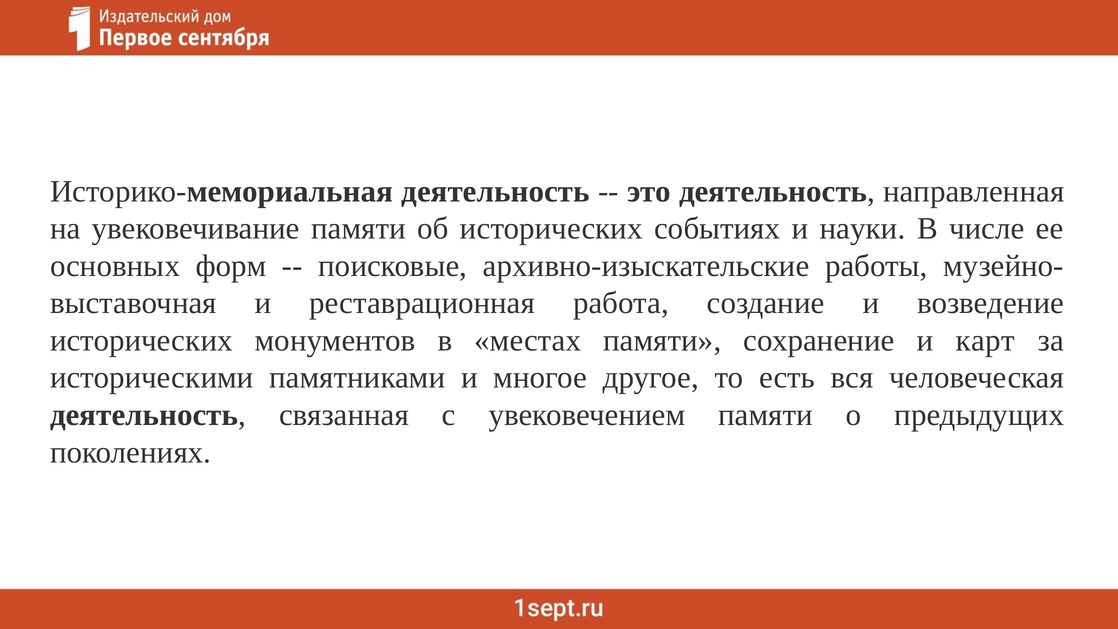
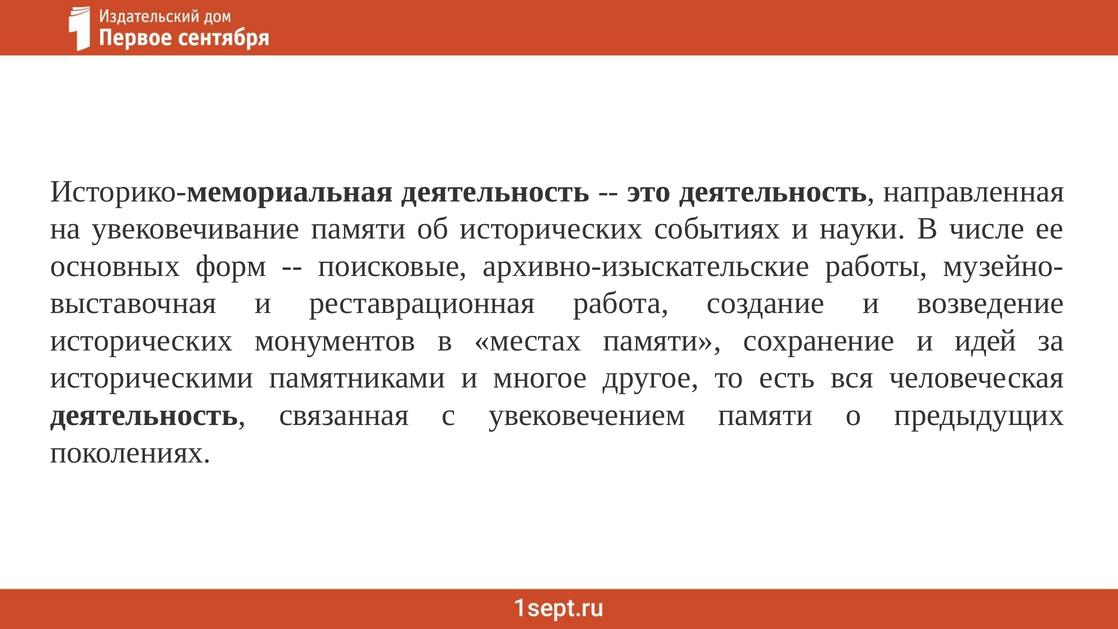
карт: карт -> идей
